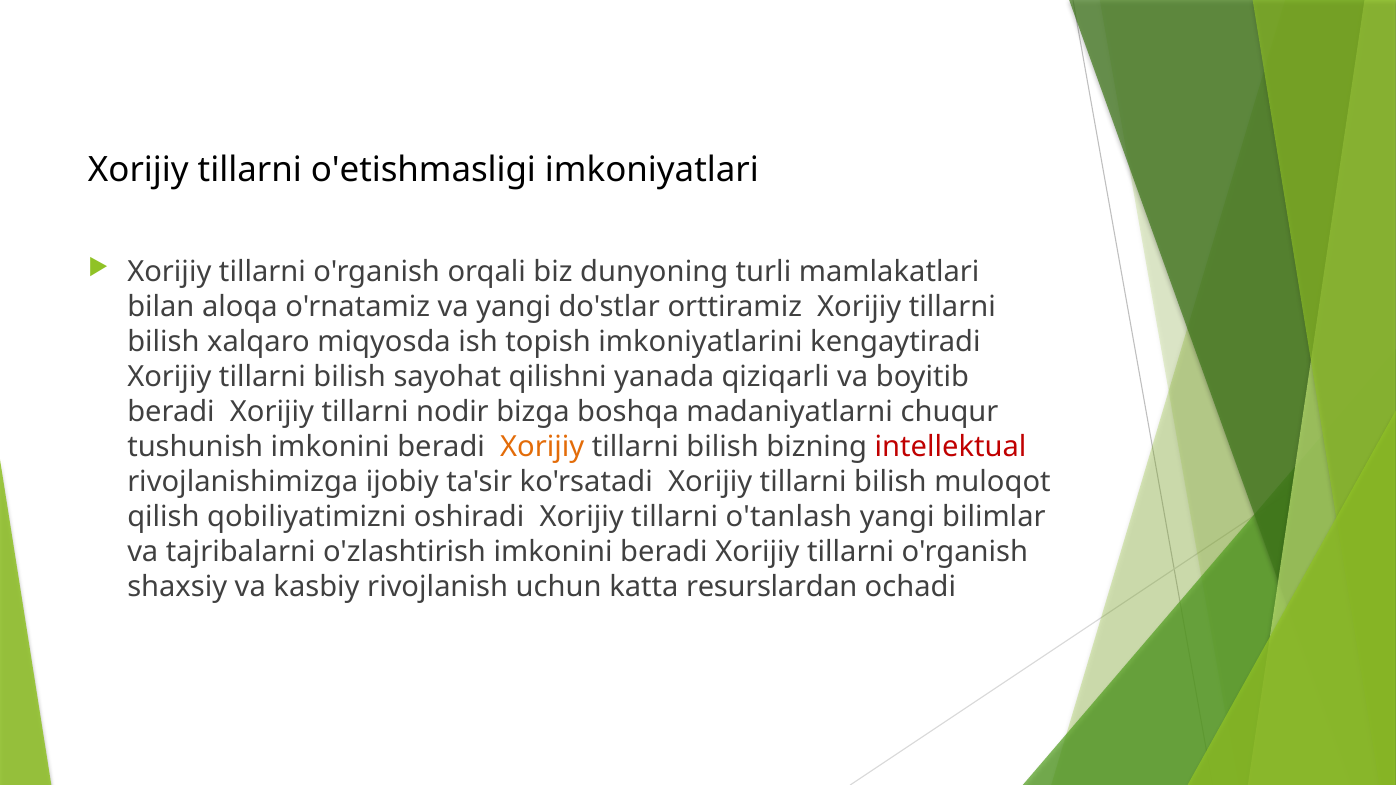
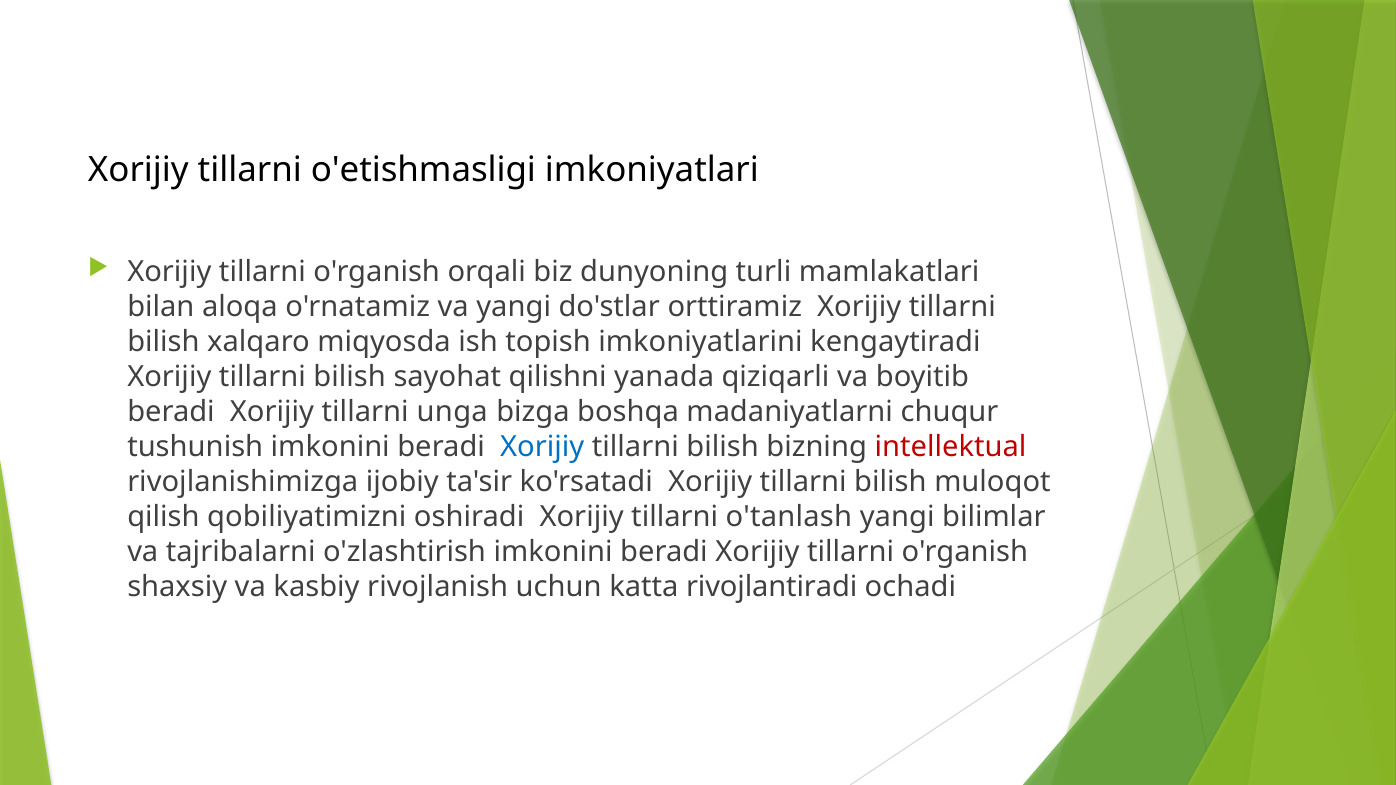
nodir: nodir -> unga
Xorijiy at (542, 447) colour: orange -> blue
resurslardan: resurslardan -> rivojlantiradi
